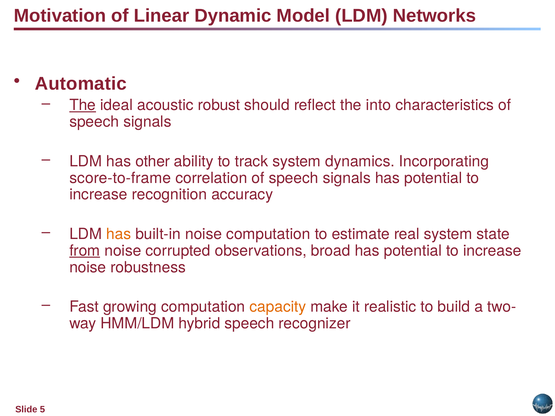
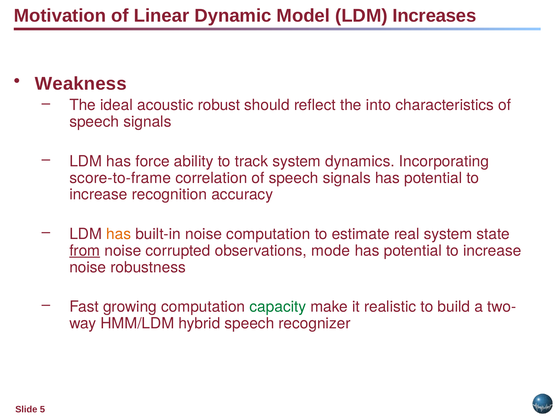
Networks: Networks -> Increases
Automatic: Automatic -> Weakness
The at (83, 105) underline: present -> none
other: other -> force
broad: broad -> mode
capacity colour: orange -> green
